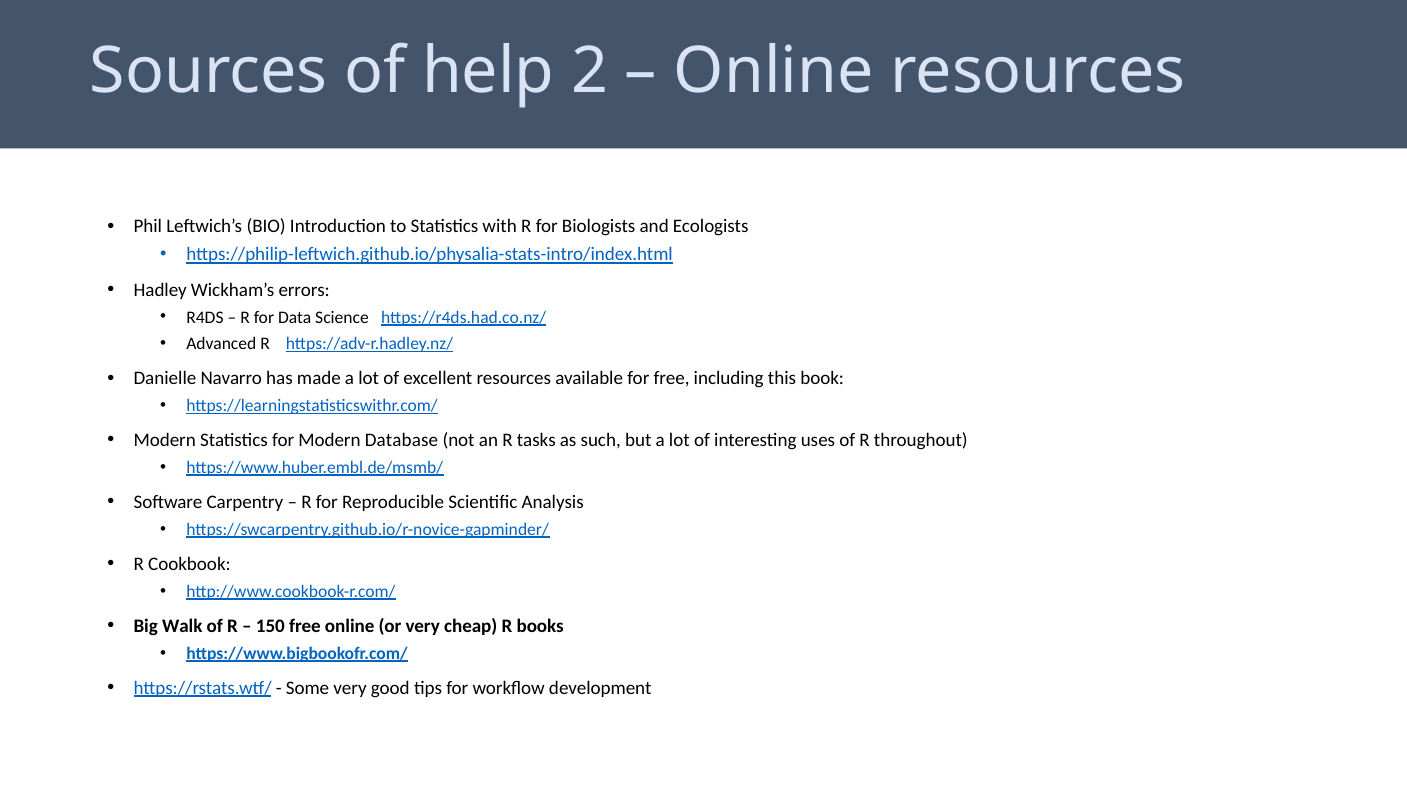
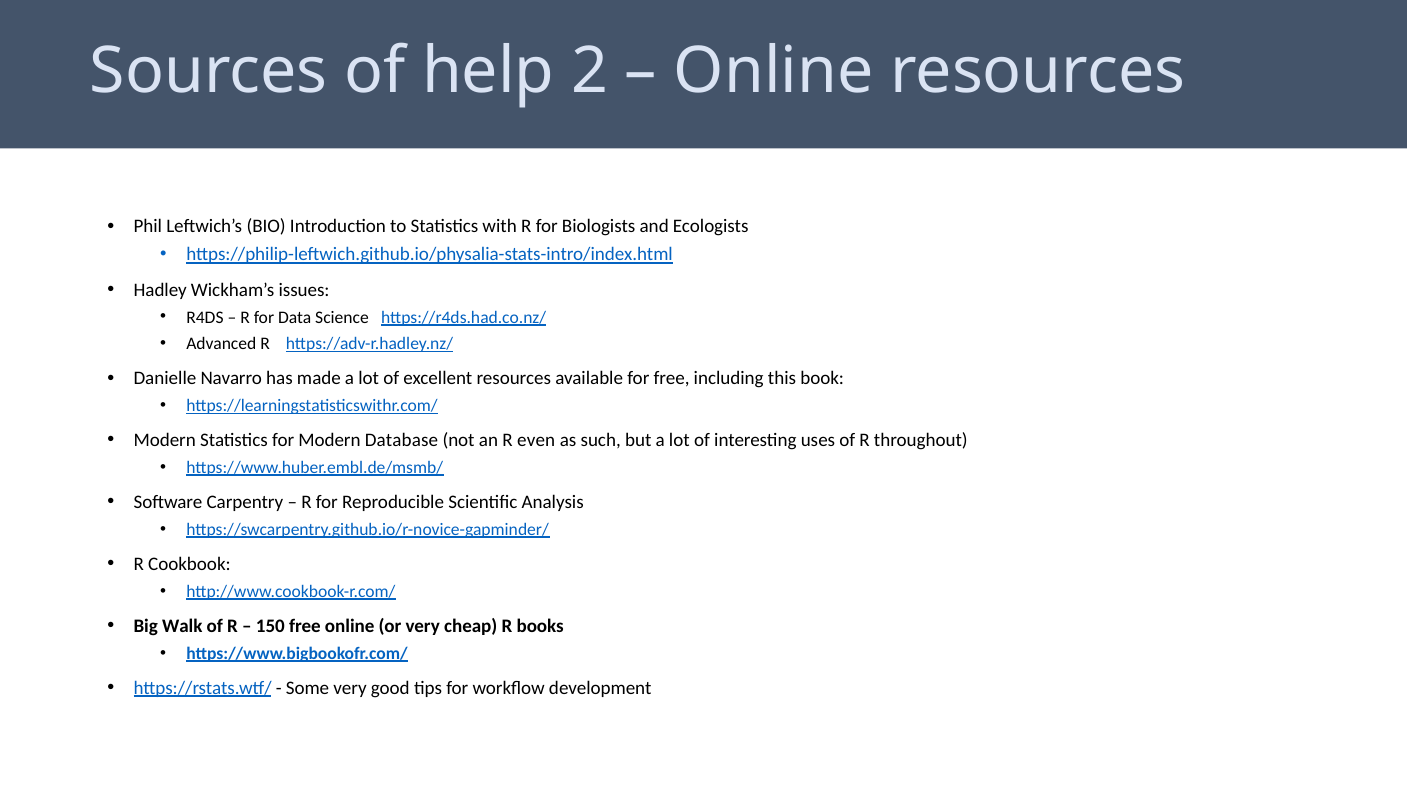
errors: errors -> issues
tasks: tasks -> even
